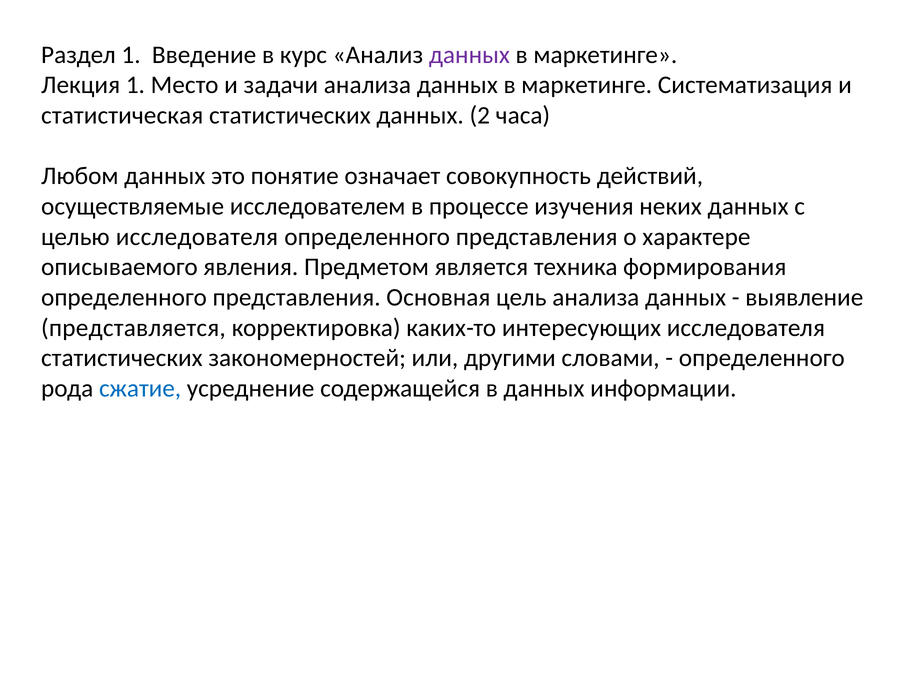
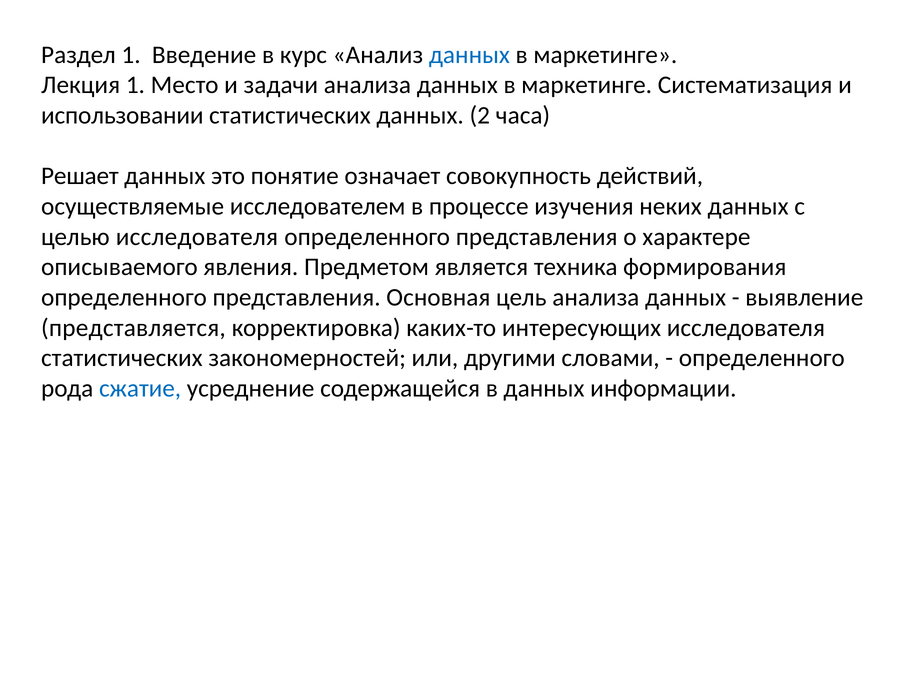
данных at (469, 55) colour: purple -> blue
статистическая: статистическая -> использовании
Любом: Любом -> Решает
